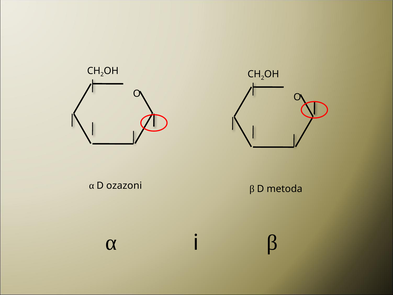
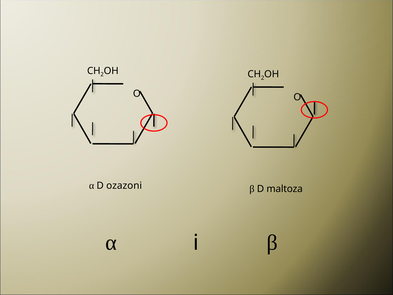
metoda: metoda -> maltoza
